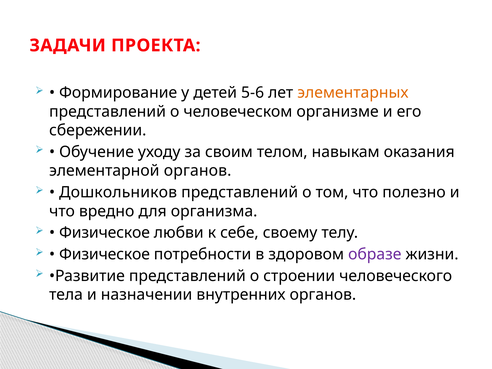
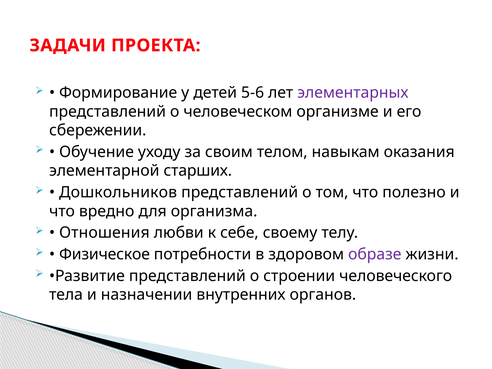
элементарных colour: orange -> purple
элементарной органов: органов -> старших
Физическое at (105, 233): Физическое -> Отношения
